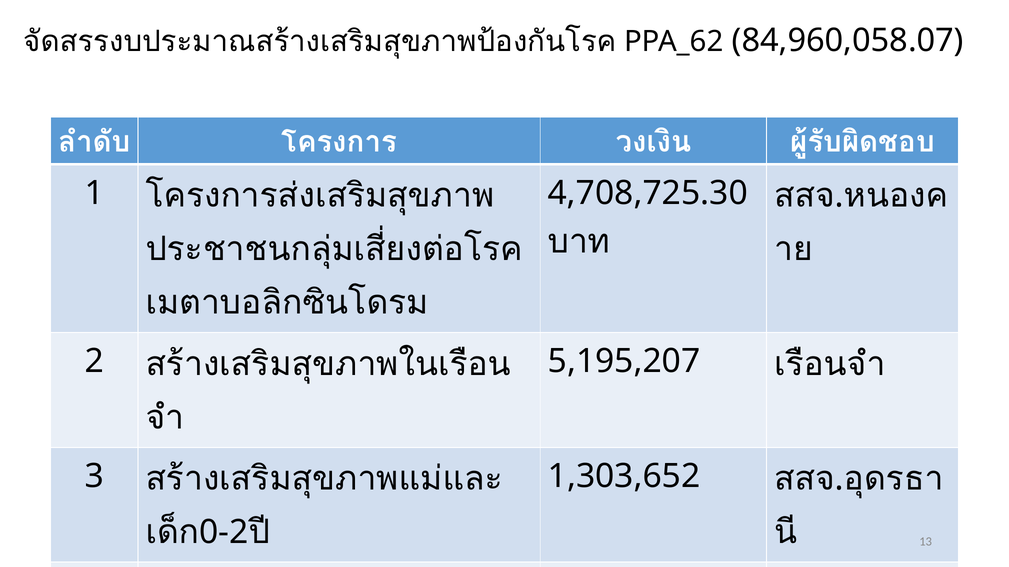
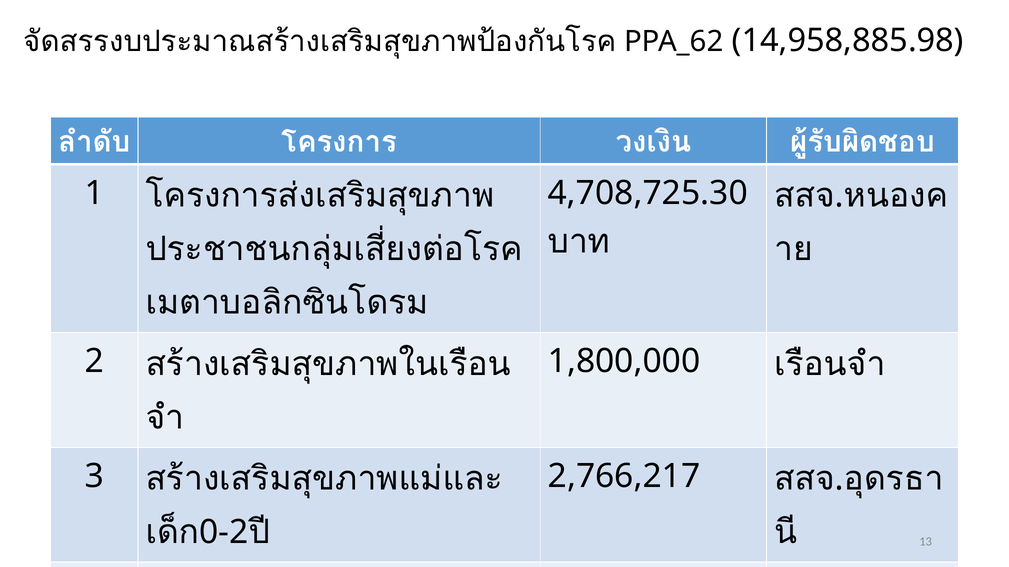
84,960,058.07: 84,960,058.07 -> 14,958,885.98
5,195,207: 5,195,207 -> 1,800,000
1,303,652: 1,303,652 -> 2,766,217
